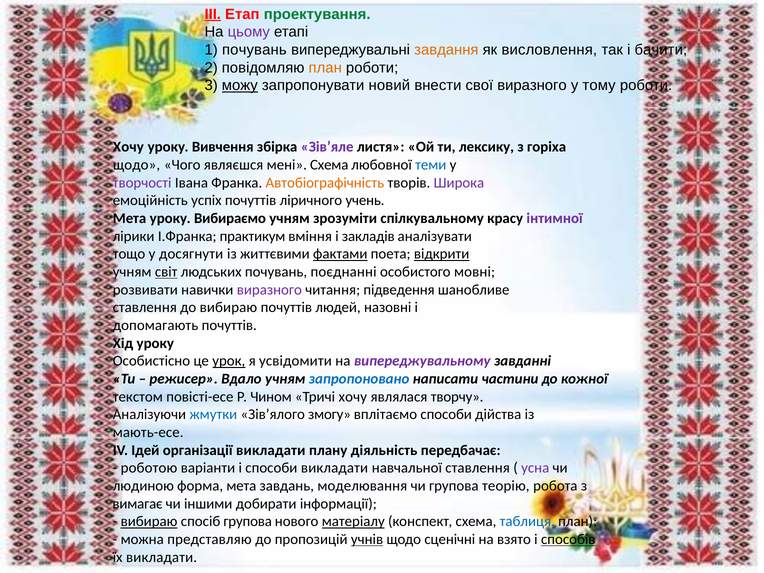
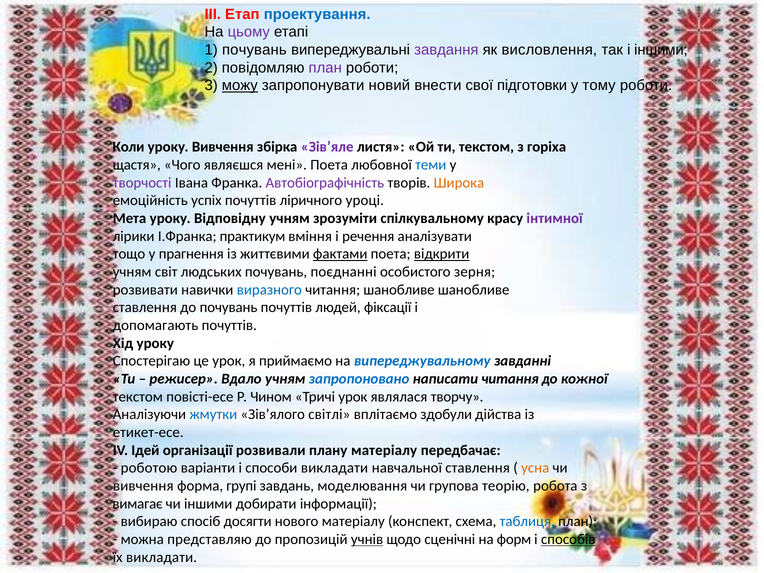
ІІІ underline: present -> none
проектування colour: green -> blue
завдання colour: orange -> purple
і бачити: бачити -> іншими
план at (325, 68) colour: orange -> purple
свої виразного: виразного -> підготовки
Хочу at (128, 147): Хочу -> Коли
ти лексику: лексику -> текстом
щодо at (137, 165): щодо -> щастя
мені Схема: Схема -> Поета
Автобіографічність colour: orange -> purple
Широка colour: purple -> orange
учень: учень -> уроці
Вибираємо: Вибираємо -> Відповідну
закладів: закладів -> речення
досягнути: досягнути -> прагнення
світ underline: present -> none
мовні: мовні -> зерня
виразного at (269, 290) colour: purple -> blue
читання підведення: підведення -> шанобливе
до вибираю: вибираю -> почувань
назовні: назовні -> фіксації
Особистісно: Особистісно -> Спостерігаю
урок at (229, 361) underline: present -> none
усвідомити: усвідомити -> приймаємо
випереджувальному colour: purple -> blue
написати частини: частини -> читання
Тричі хочу: хочу -> урок
змогу: змогу -> світлі
вплітаємо способи: способи -> здобули
мають-есе: мають-есе -> етикет-есе
організації викладати: викладати -> розвивали
плану діяльність: діяльність -> матеріалу
усна colour: purple -> orange
людиною at (143, 486): людиною -> вивчення
форма мета: мета -> групі
вибираю at (149, 522) underline: present -> none
спосіб групова: групова -> досягти
матеріалу at (353, 522) underline: present -> none
взято: взято -> форм
